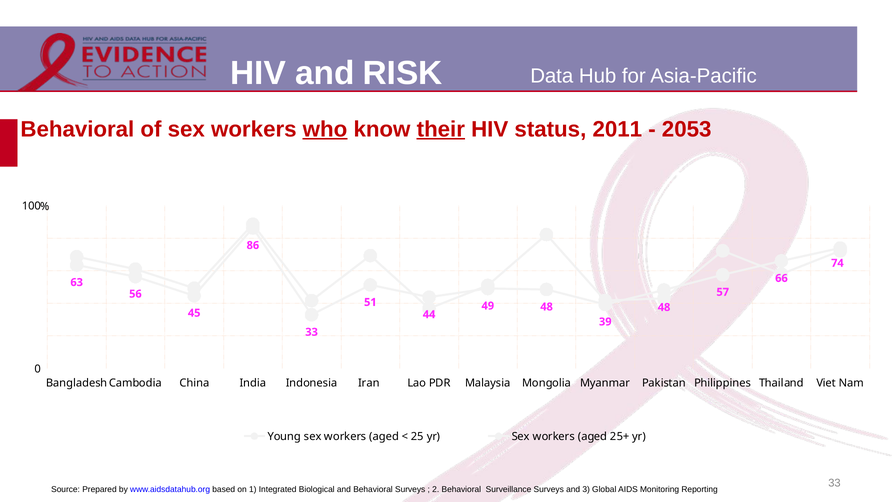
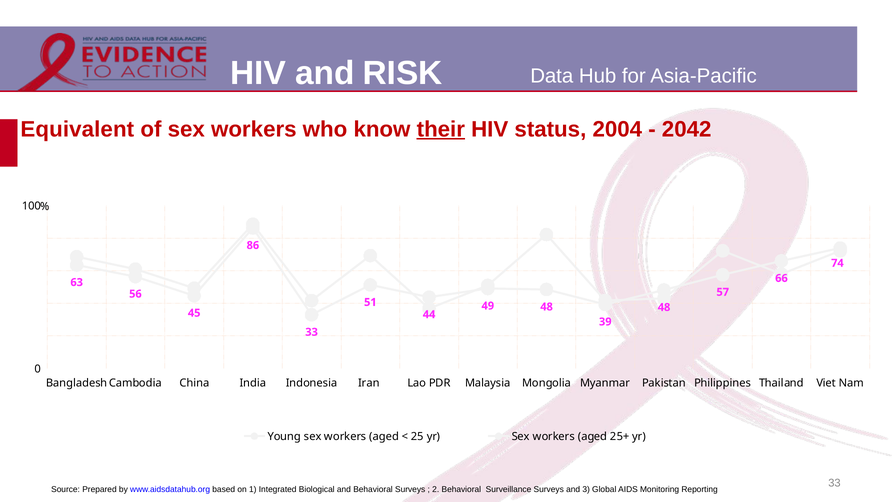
Behavioral at (77, 129): Behavioral -> Equivalent
who underline: present -> none
2011: 2011 -> 2004
2053: 2053 -> 2042
